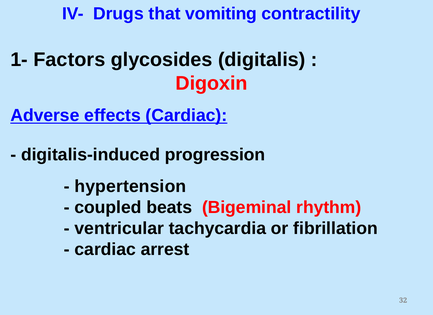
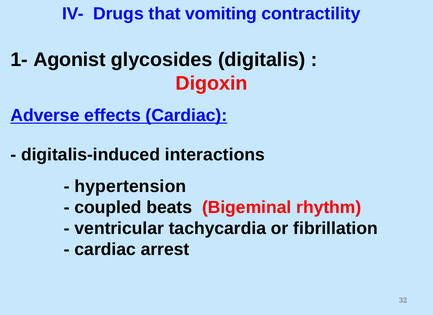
Factors: Factors -> Agonist
progression: progression -> interactions
